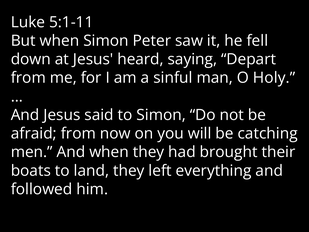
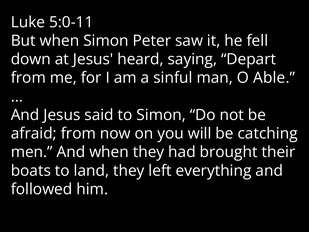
5:1-11: 5:1-11 -> 5:0-11
Holy: Holy -> Able
